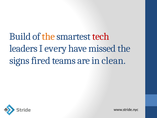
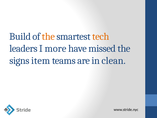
tech colour: red -> orange
every: every -> more
fired: fired -> item
